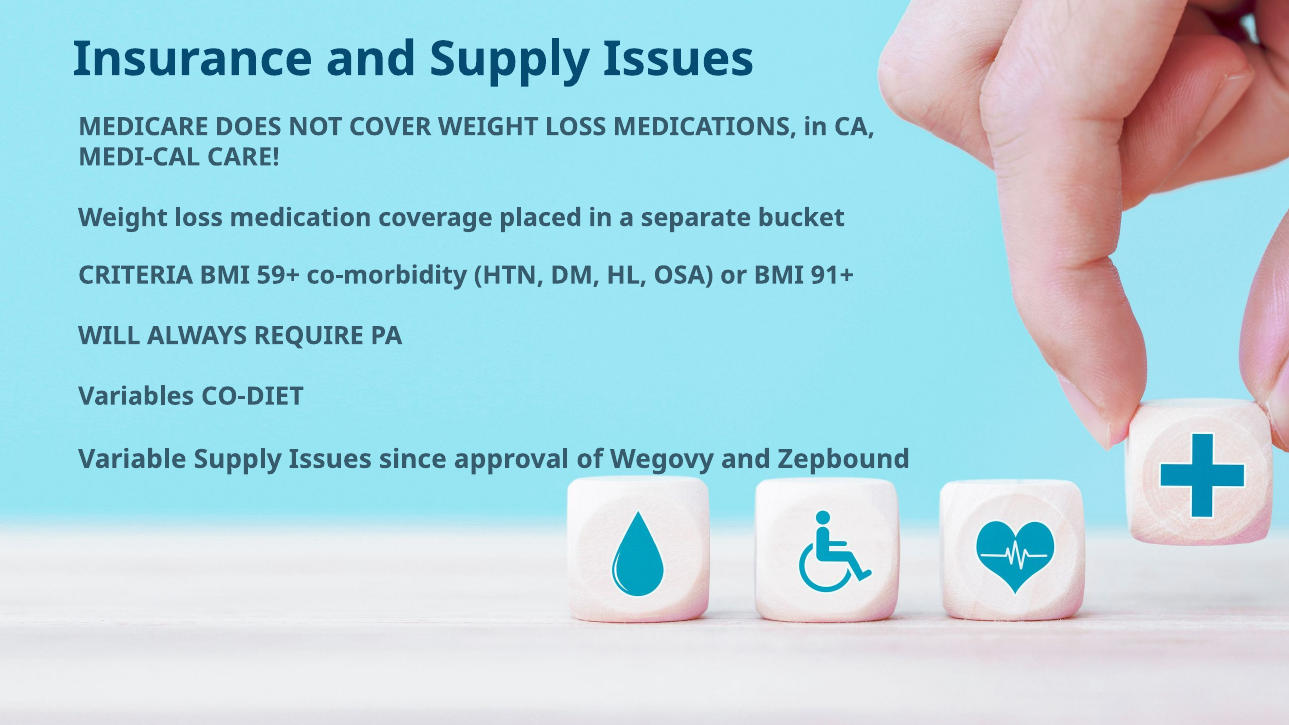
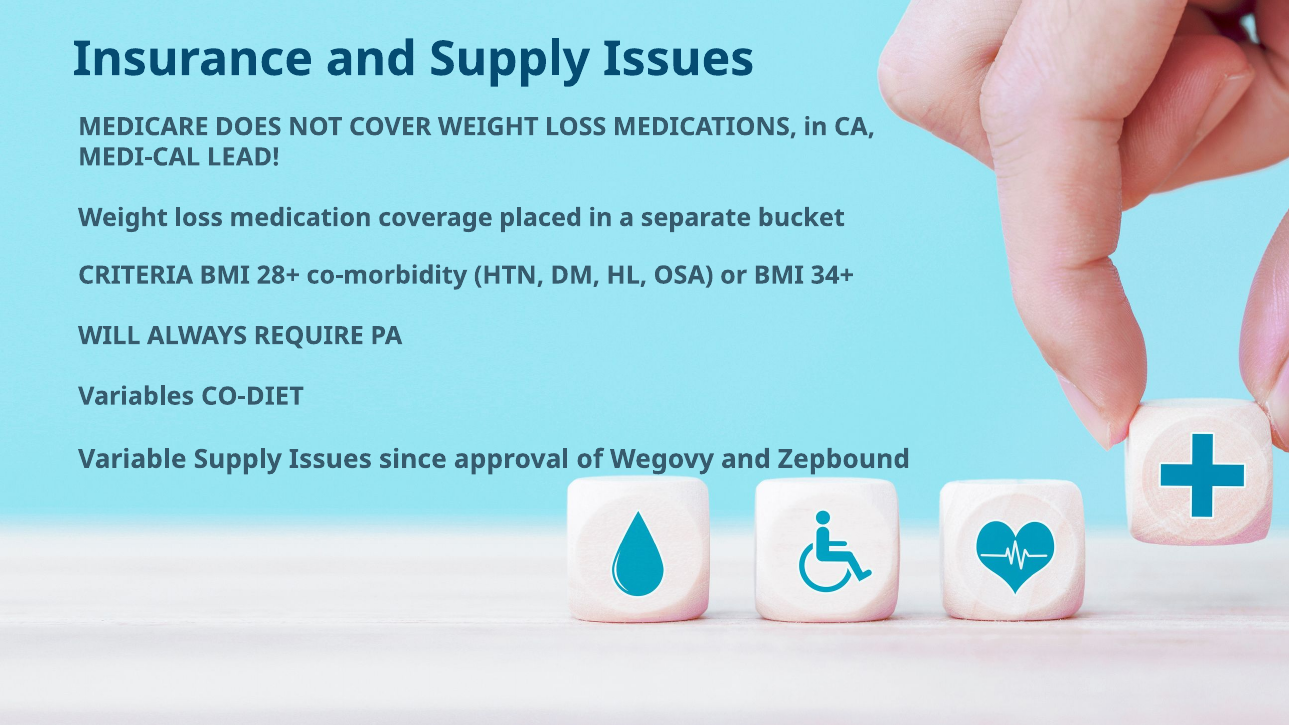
CARE: CARE -> LEAD
59+: 59+ -> 28+
91+: 91+ -> 34+
